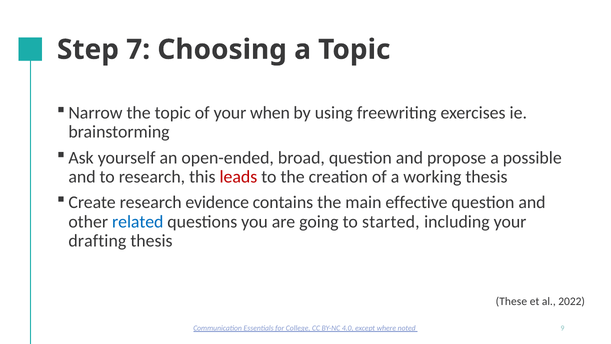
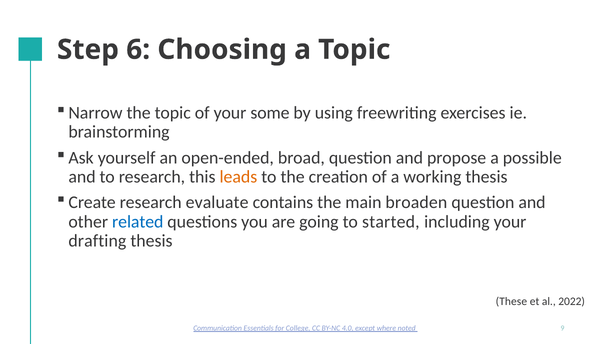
7: 7 -> 6
when: when -> some
leads colour: red -> orange
evidence: evidence -> evaluate
effective: effective -> broaden
